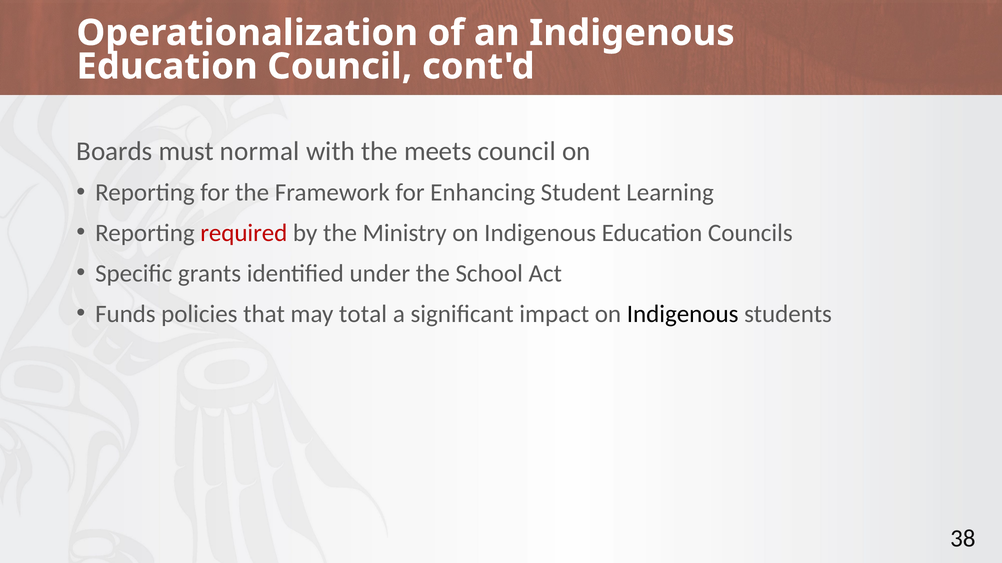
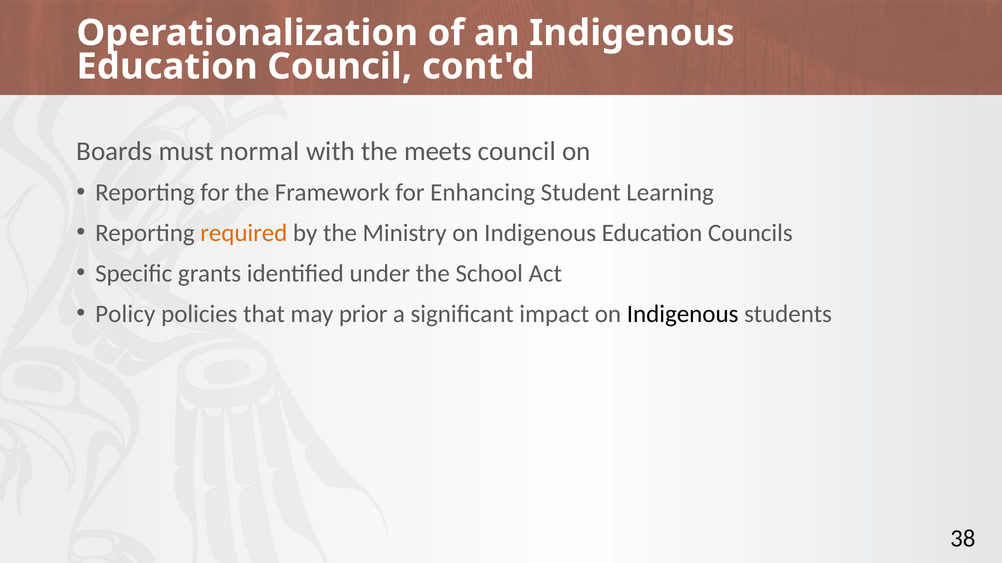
required colour: red -> orange
Funds: Funds -> Policy
total: total -> prior
